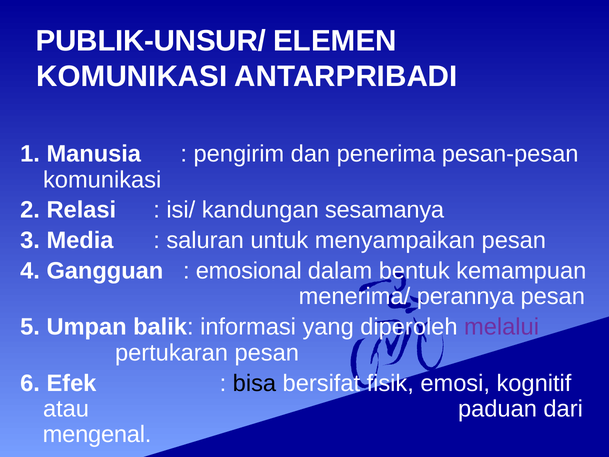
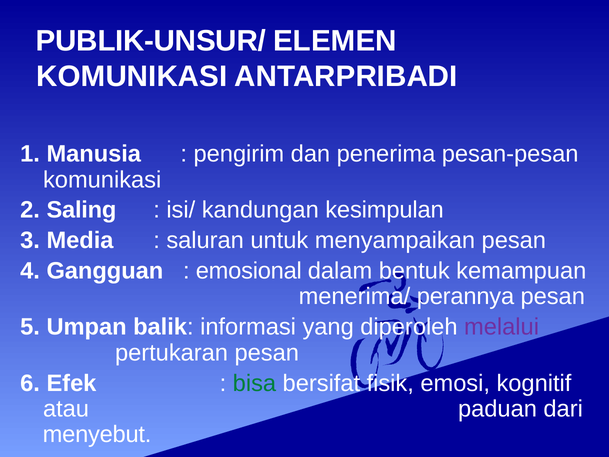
Relasi: Relasi -> Saling
sesamanya: sesamanya -> kesimpulan
bisa colour: black -> green
mengenal: mengenal -> menyebut
